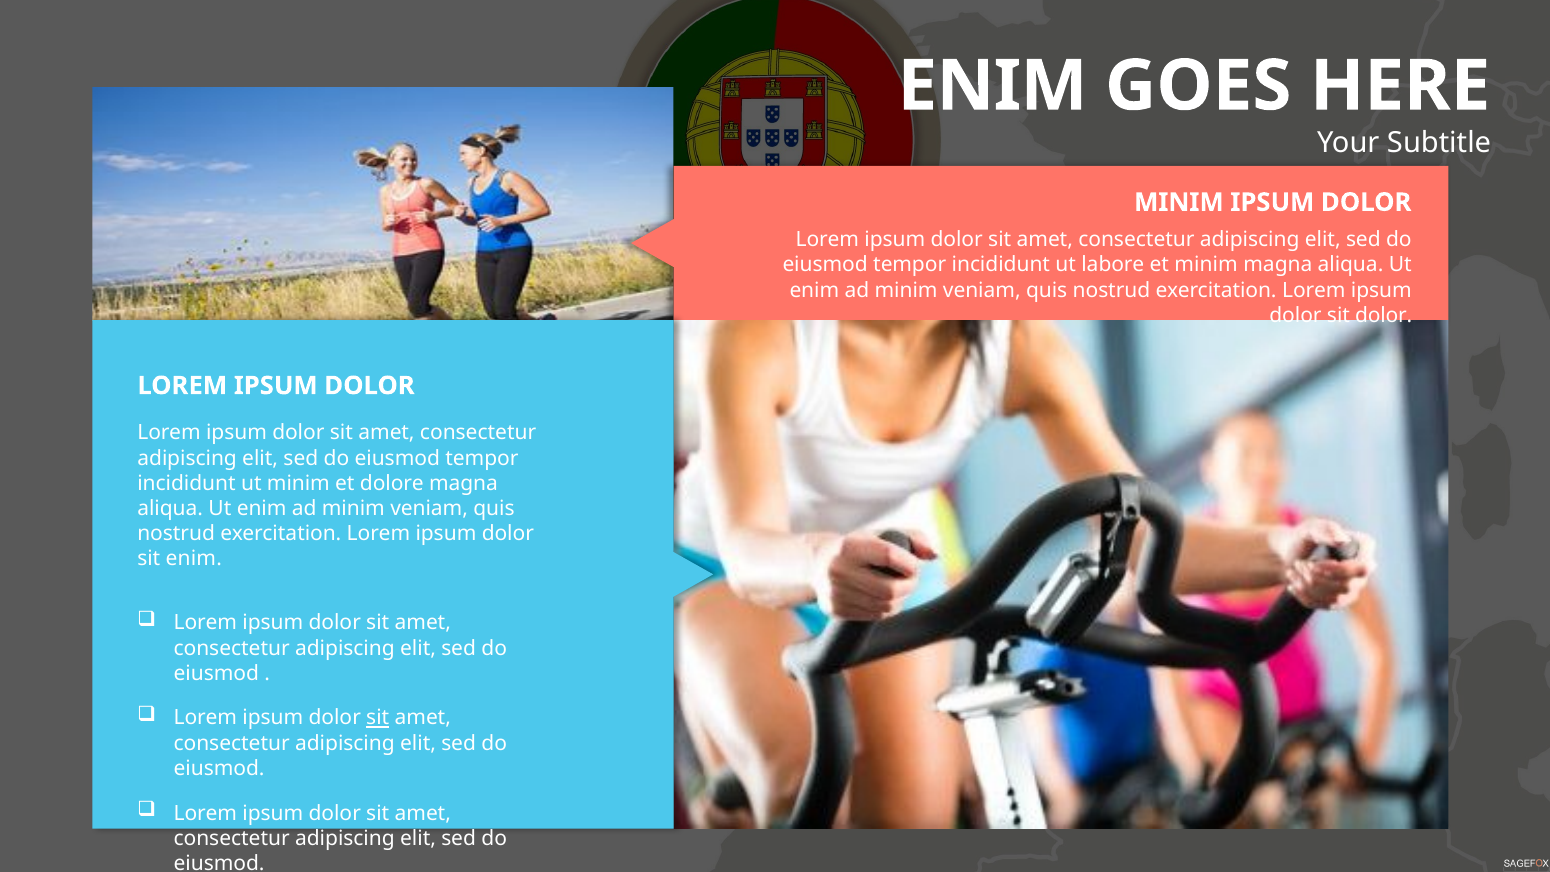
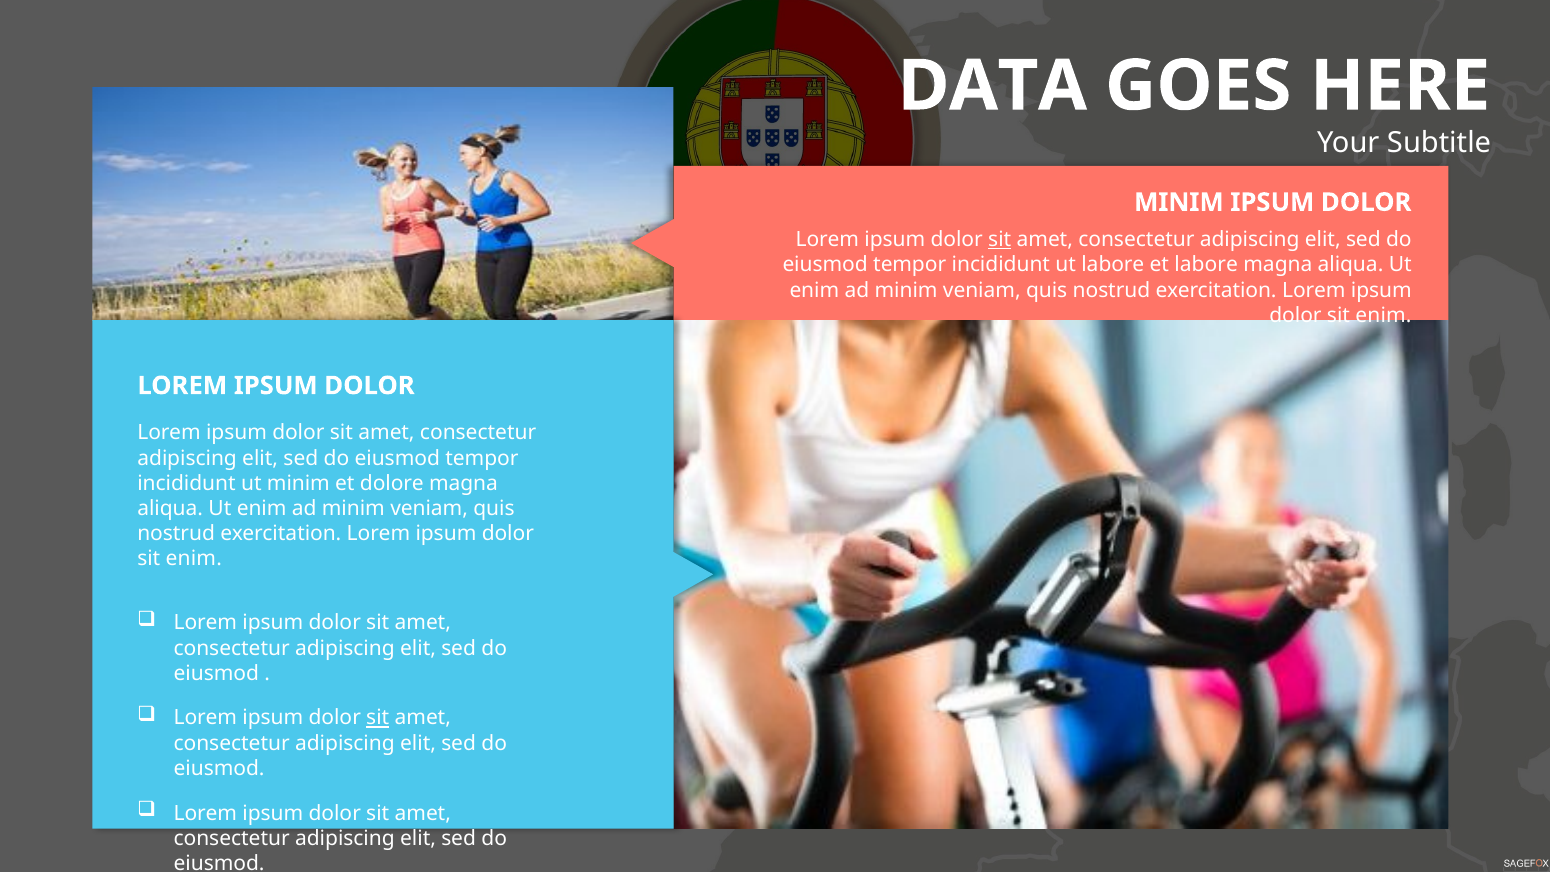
ENIM at (992, 86): ENIM -> DATA
sit at (1000, 240) underline: none -> present
et minim: minim -> labore
dolor at (1384, 315): dolor -> enim
